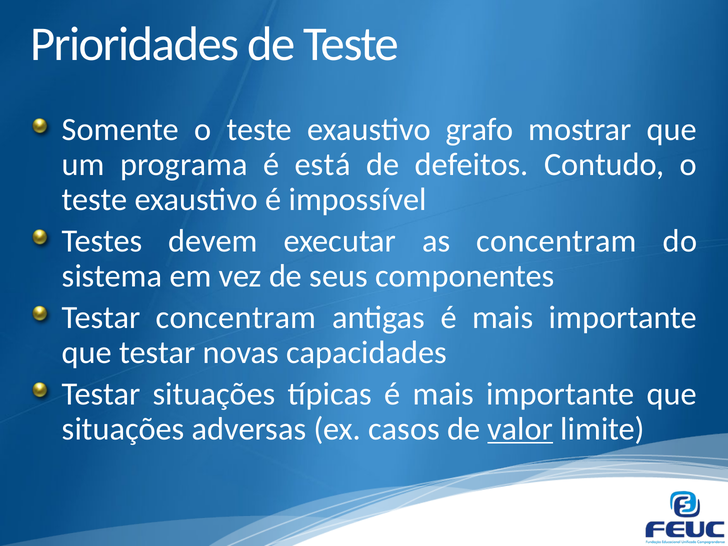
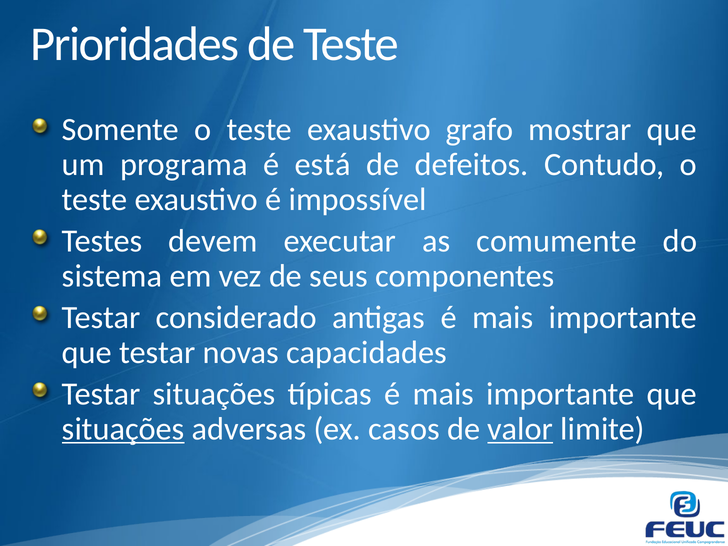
as concentram: concentram -> comumente
Testar concentram: concentram -> considerado
situações at (123, 429) underline: none -> present
